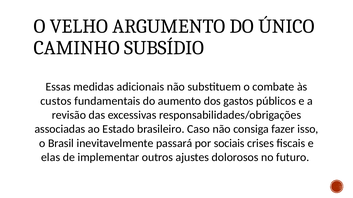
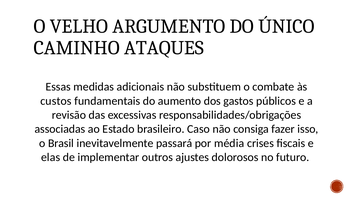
SUBSÍDIO: SUBSÍDIO -> ATAQUES
sociais: sociais -> média
